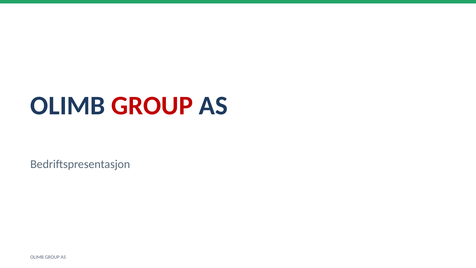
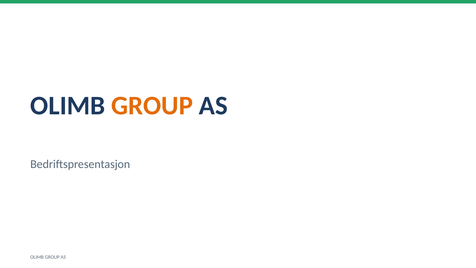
GROUP at (152, 106) colour: red -> orange
